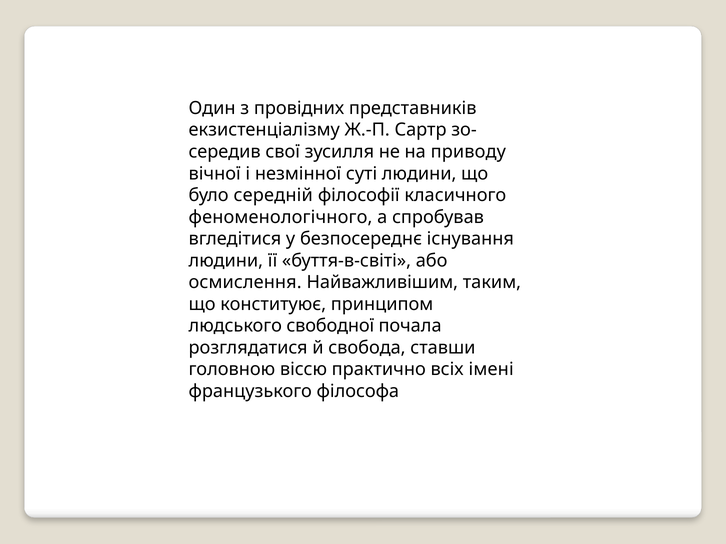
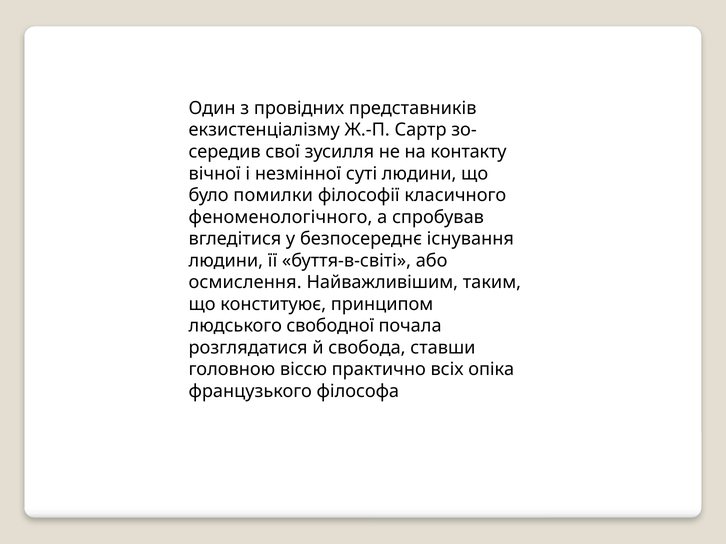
приводу: приводу -> контакту
середній: середній -> помилки
імені: імені -> опіка
